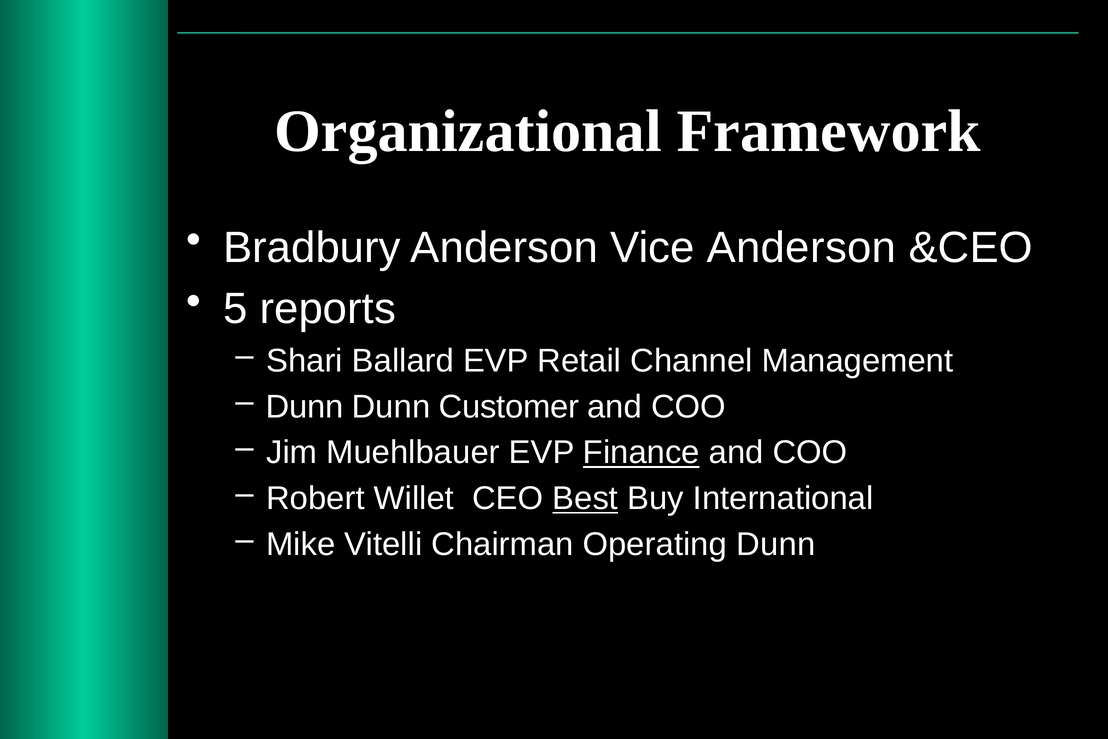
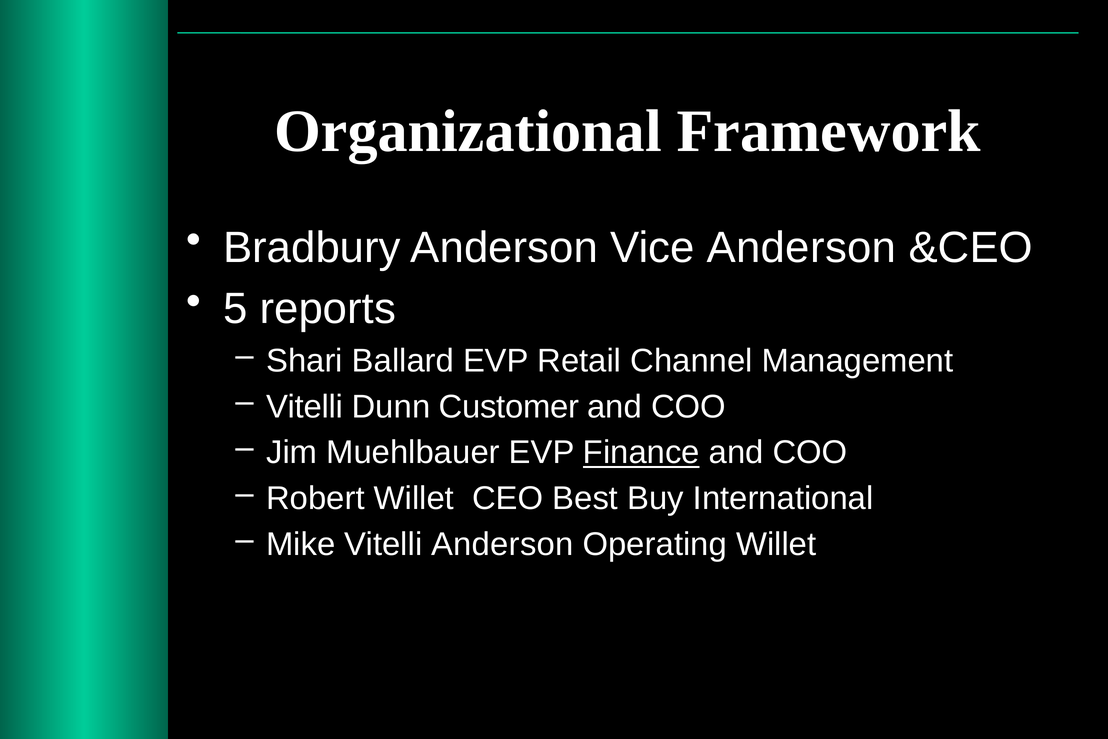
Dunn at (305, 406): Dunn -> Vitelli
Best underline: present -> none
Vitelli Chairman: Chairman -> Anderson
Operating Dunn: Dunn -> Willet
